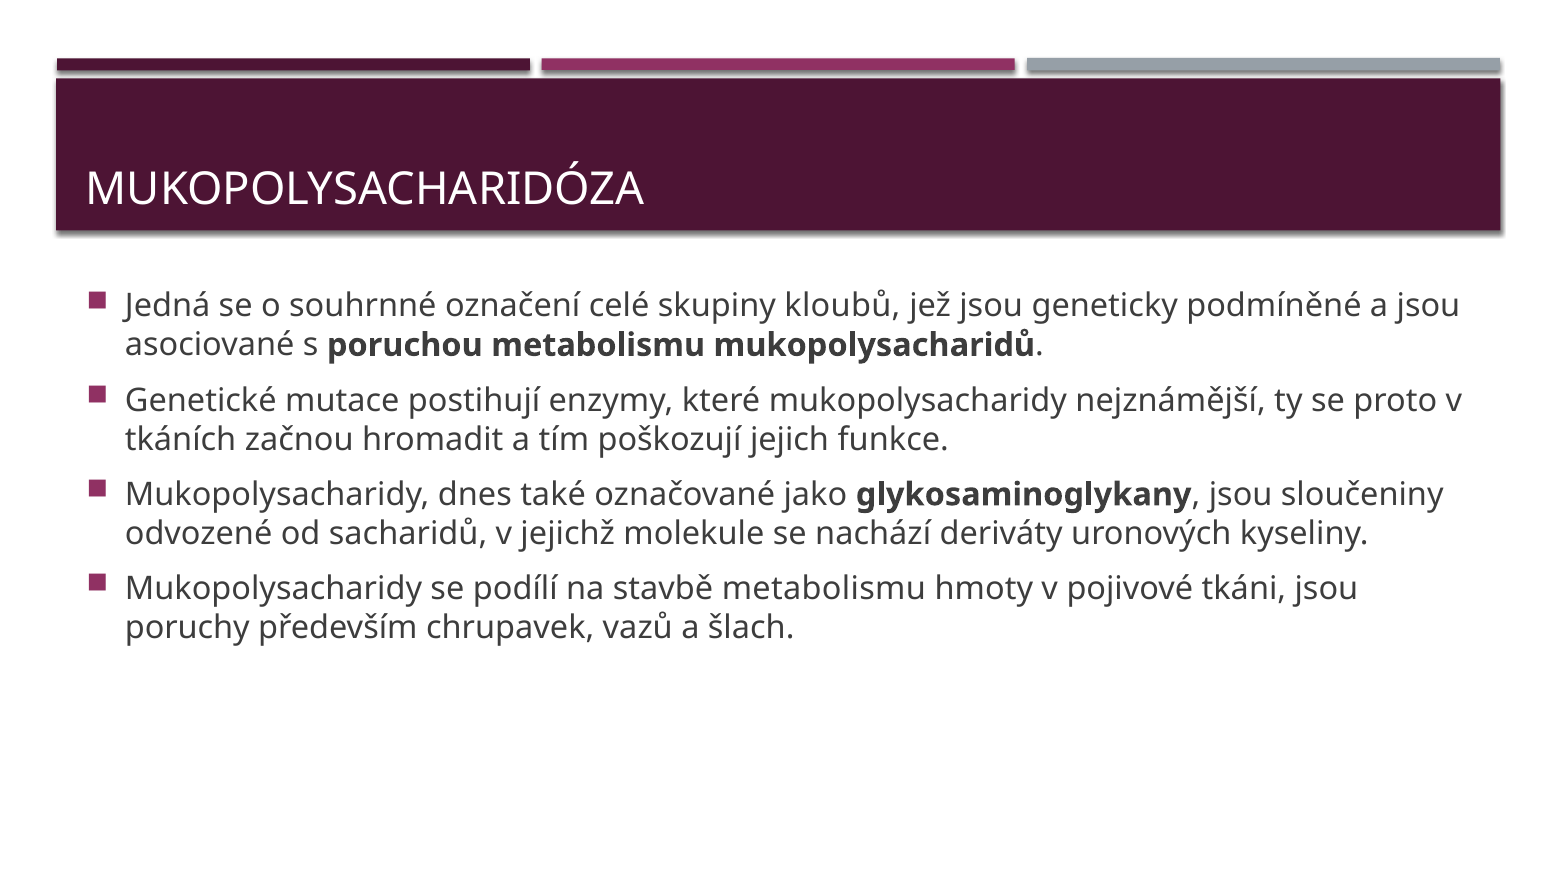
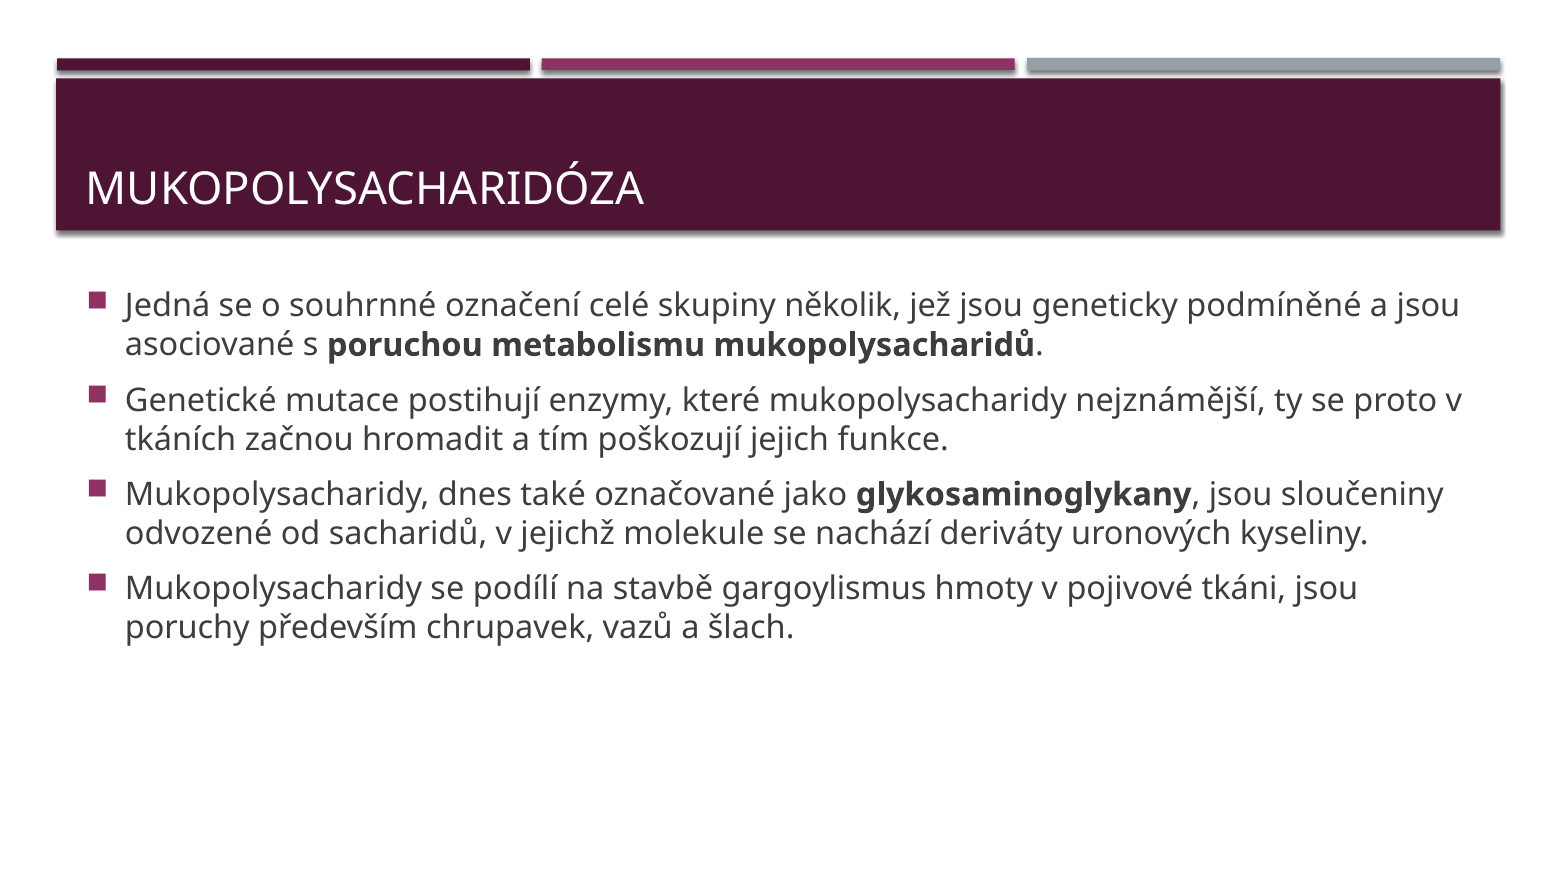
kloubů: kloubů -> několik
stavbě metabolismu: metabolismu -> gargoylismus
